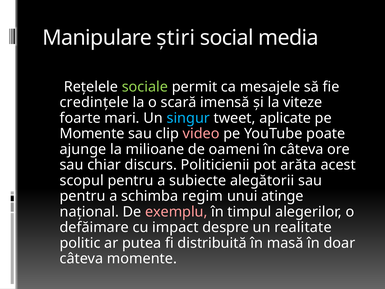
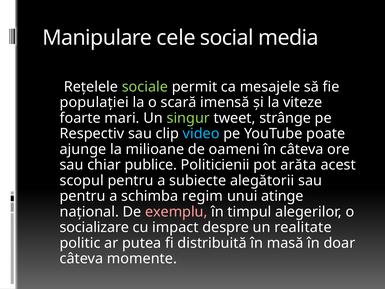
știri: știri -> cele
credințele: credințele -> populației
singur colour: light blue -> light green
aplicate: aplicate -> strânge
Momente at (92, 133): Momente -> Respectiv
video colour: pink -> light blue
discurs: discurs -> publice
defăimare: defăimare -> socializare
